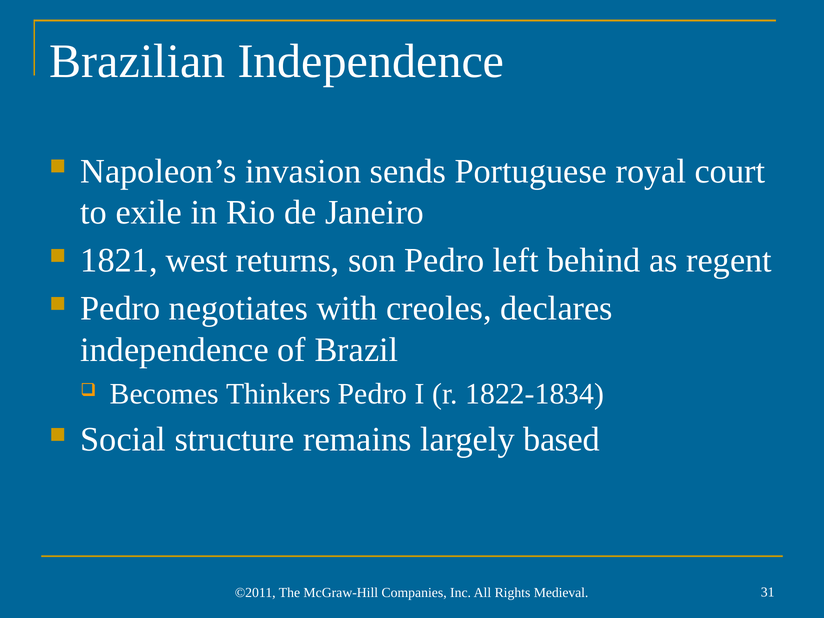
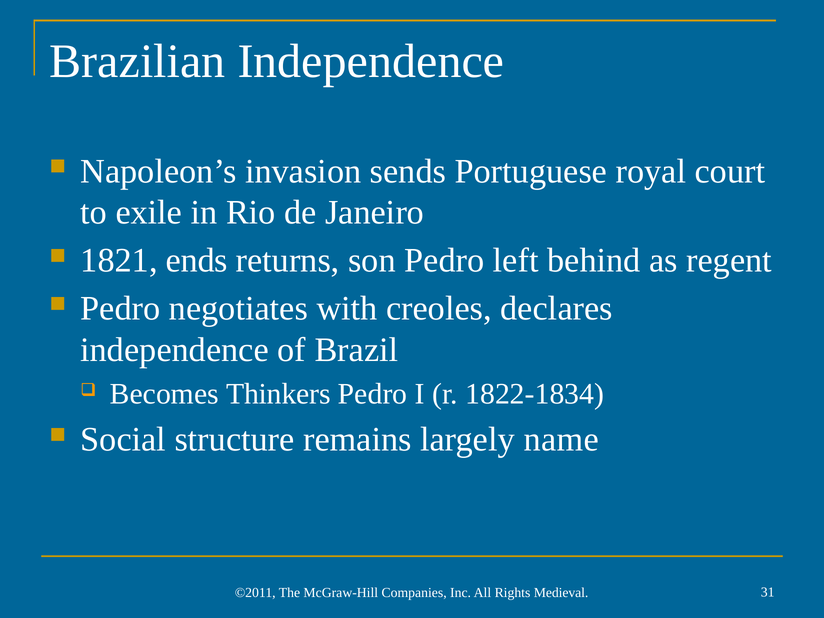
west: west -> ends
based: based -> name
